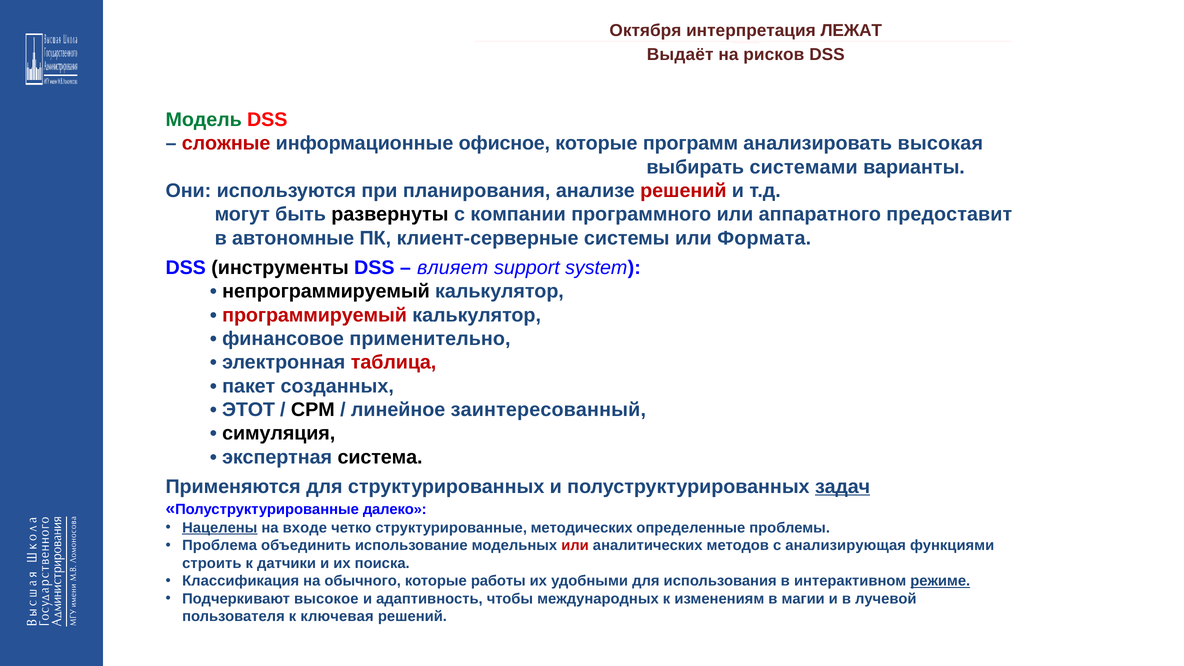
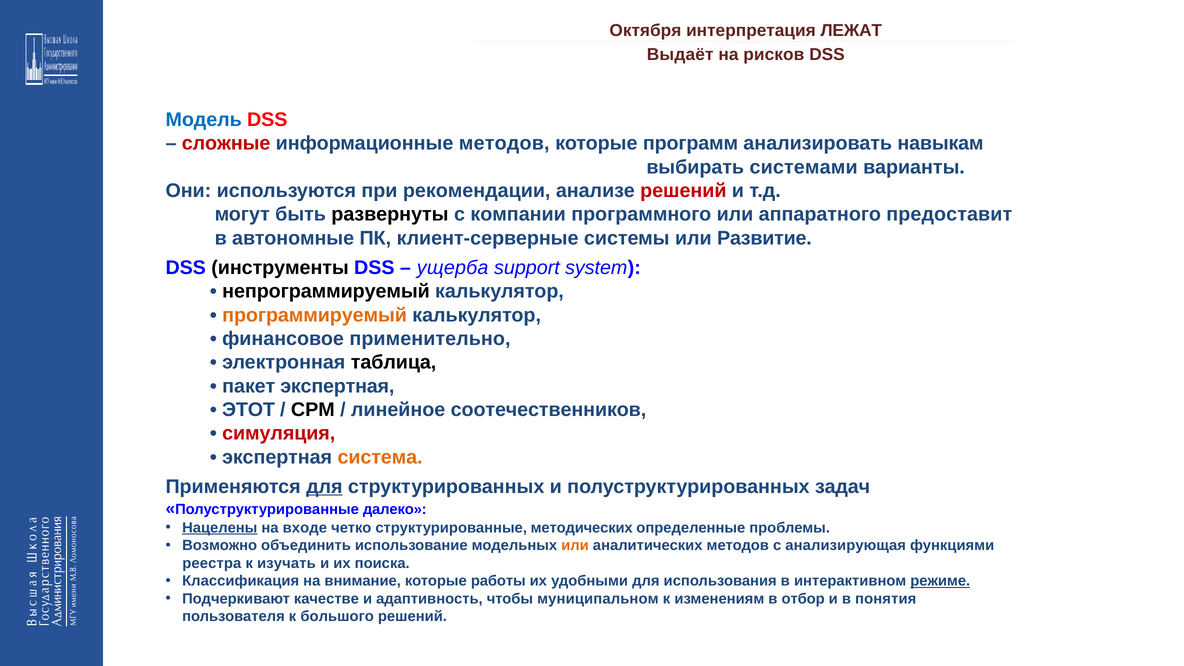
Модель colour: green -> blue
информационные офисное: офисное -> методов
высокая: высокая -> навыкам
планирования: планирования -> рекомендации
Формата: Формата -> Развитие
влияет: влияет -> ущерба
программируемый colour: red -> orange
таблица colour: red -> black
пакет созданных: созданных -> экспертная
заинтересованный: заинтересованный -> соотечественников
симуляция colour: black -> red
система colour: black -> orange
для at (324, 487) underline: none -> present
задач underline: present -> none
Проблема: Проблема -> Возможно
или at (575, 545) colour: red -> orange
строить: строить -> реестра
датчики: датчики -> изучать
обычного: обычного -> внимание
высокое: высокое -> качестве
международных: международных -> муниципальном
магии: магии -> отбор
лучевой: лучевой -> понятия
ключевая: ключевая -> большого
